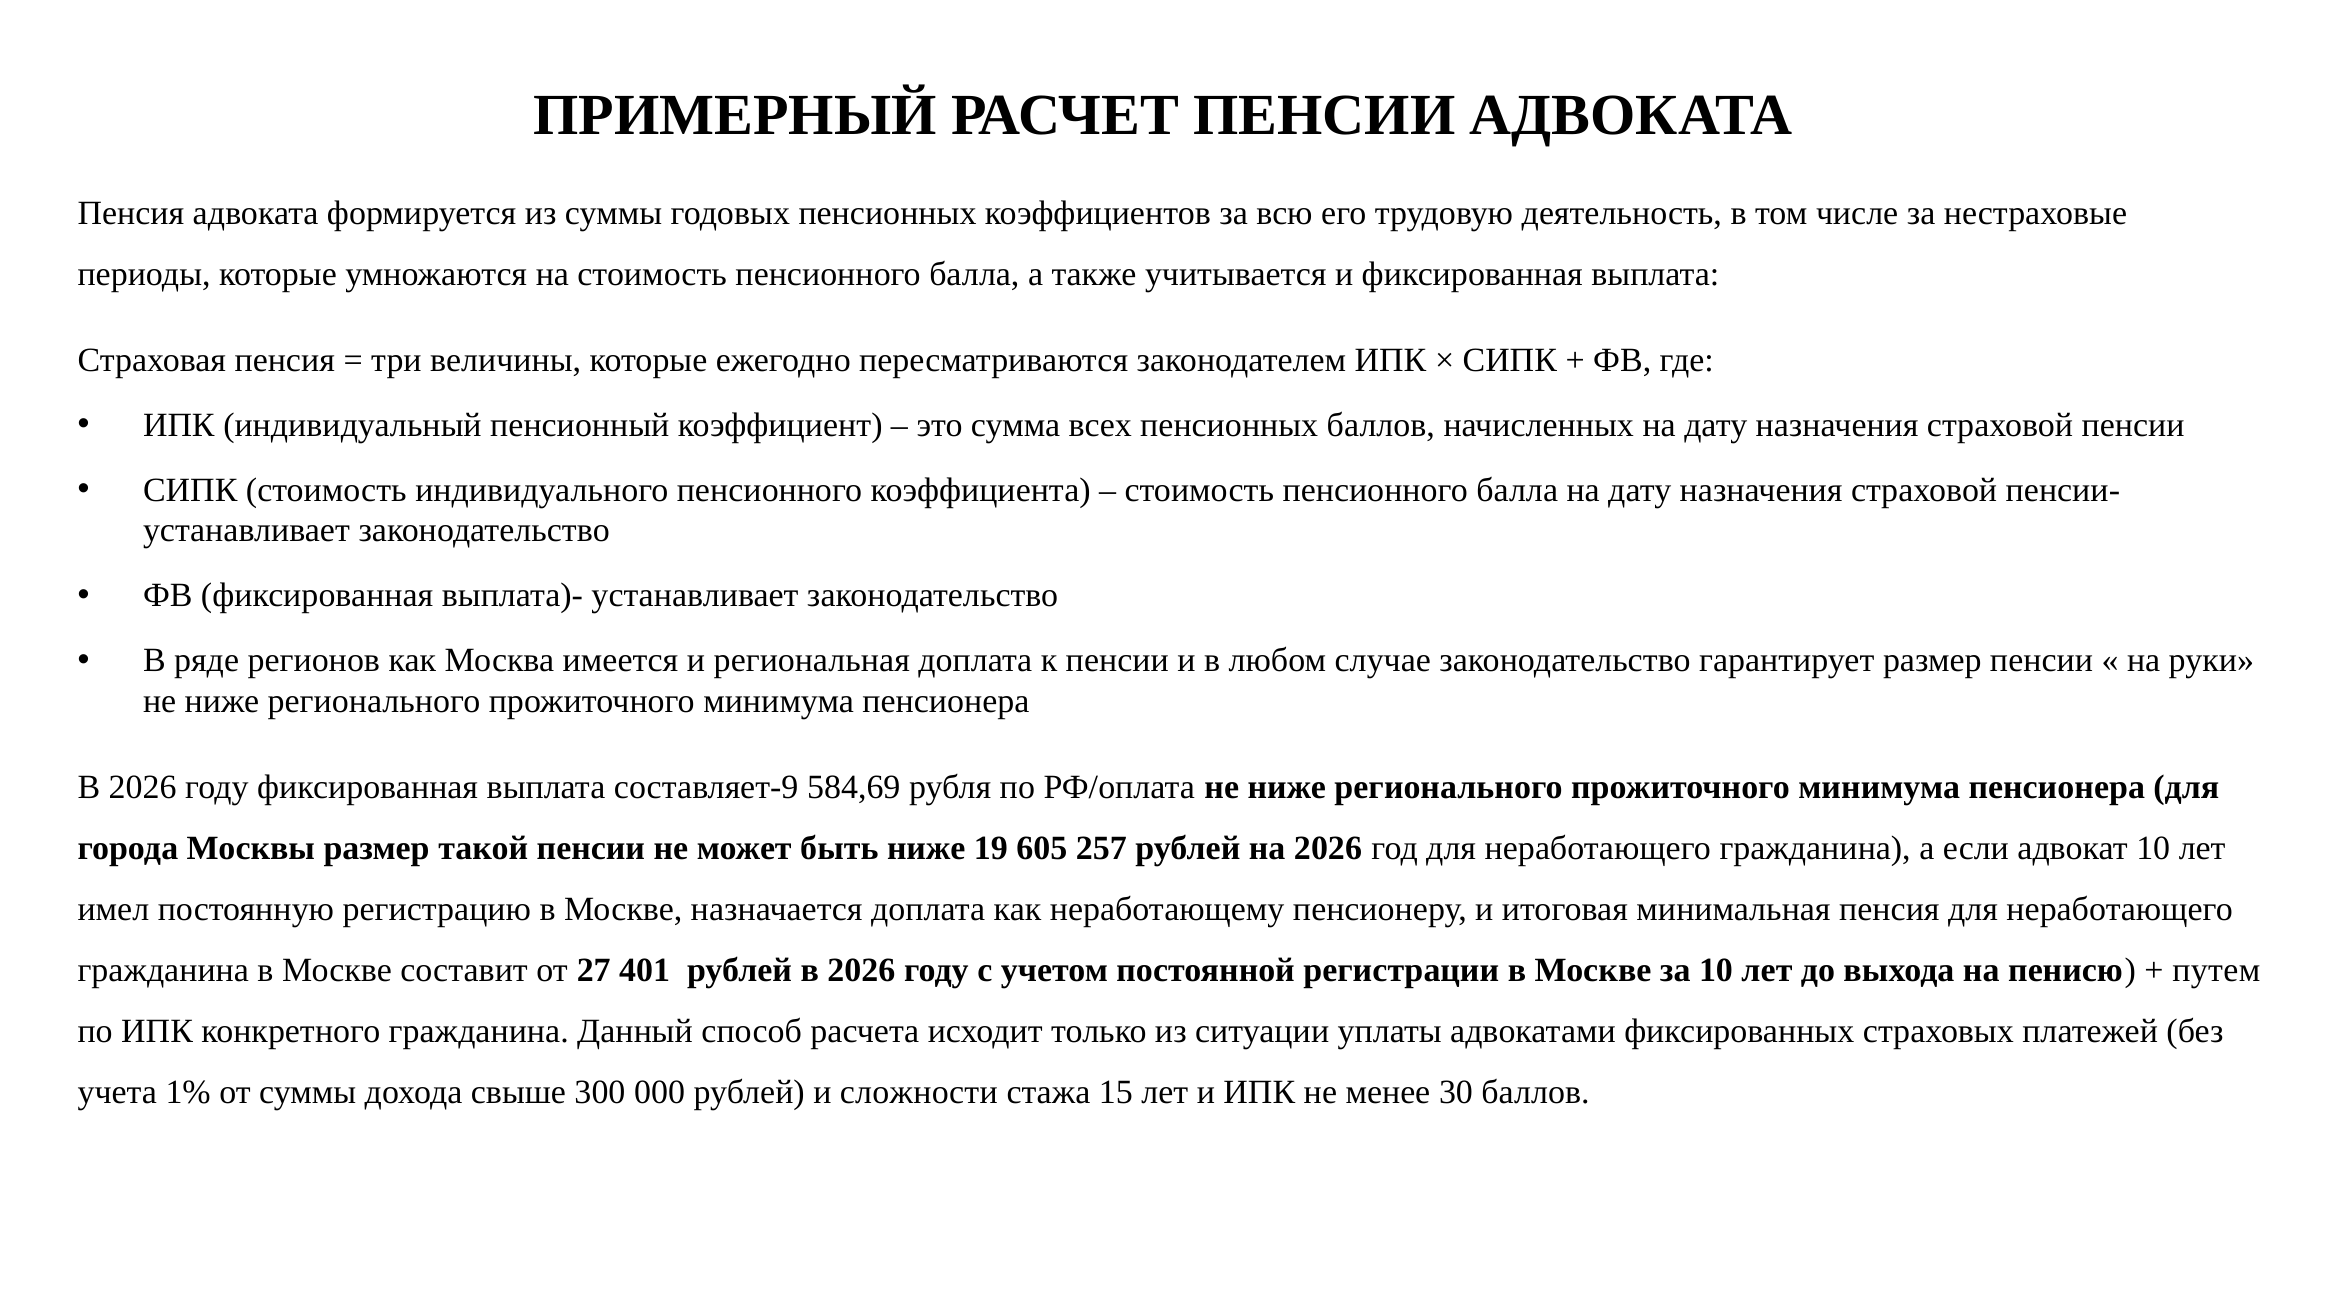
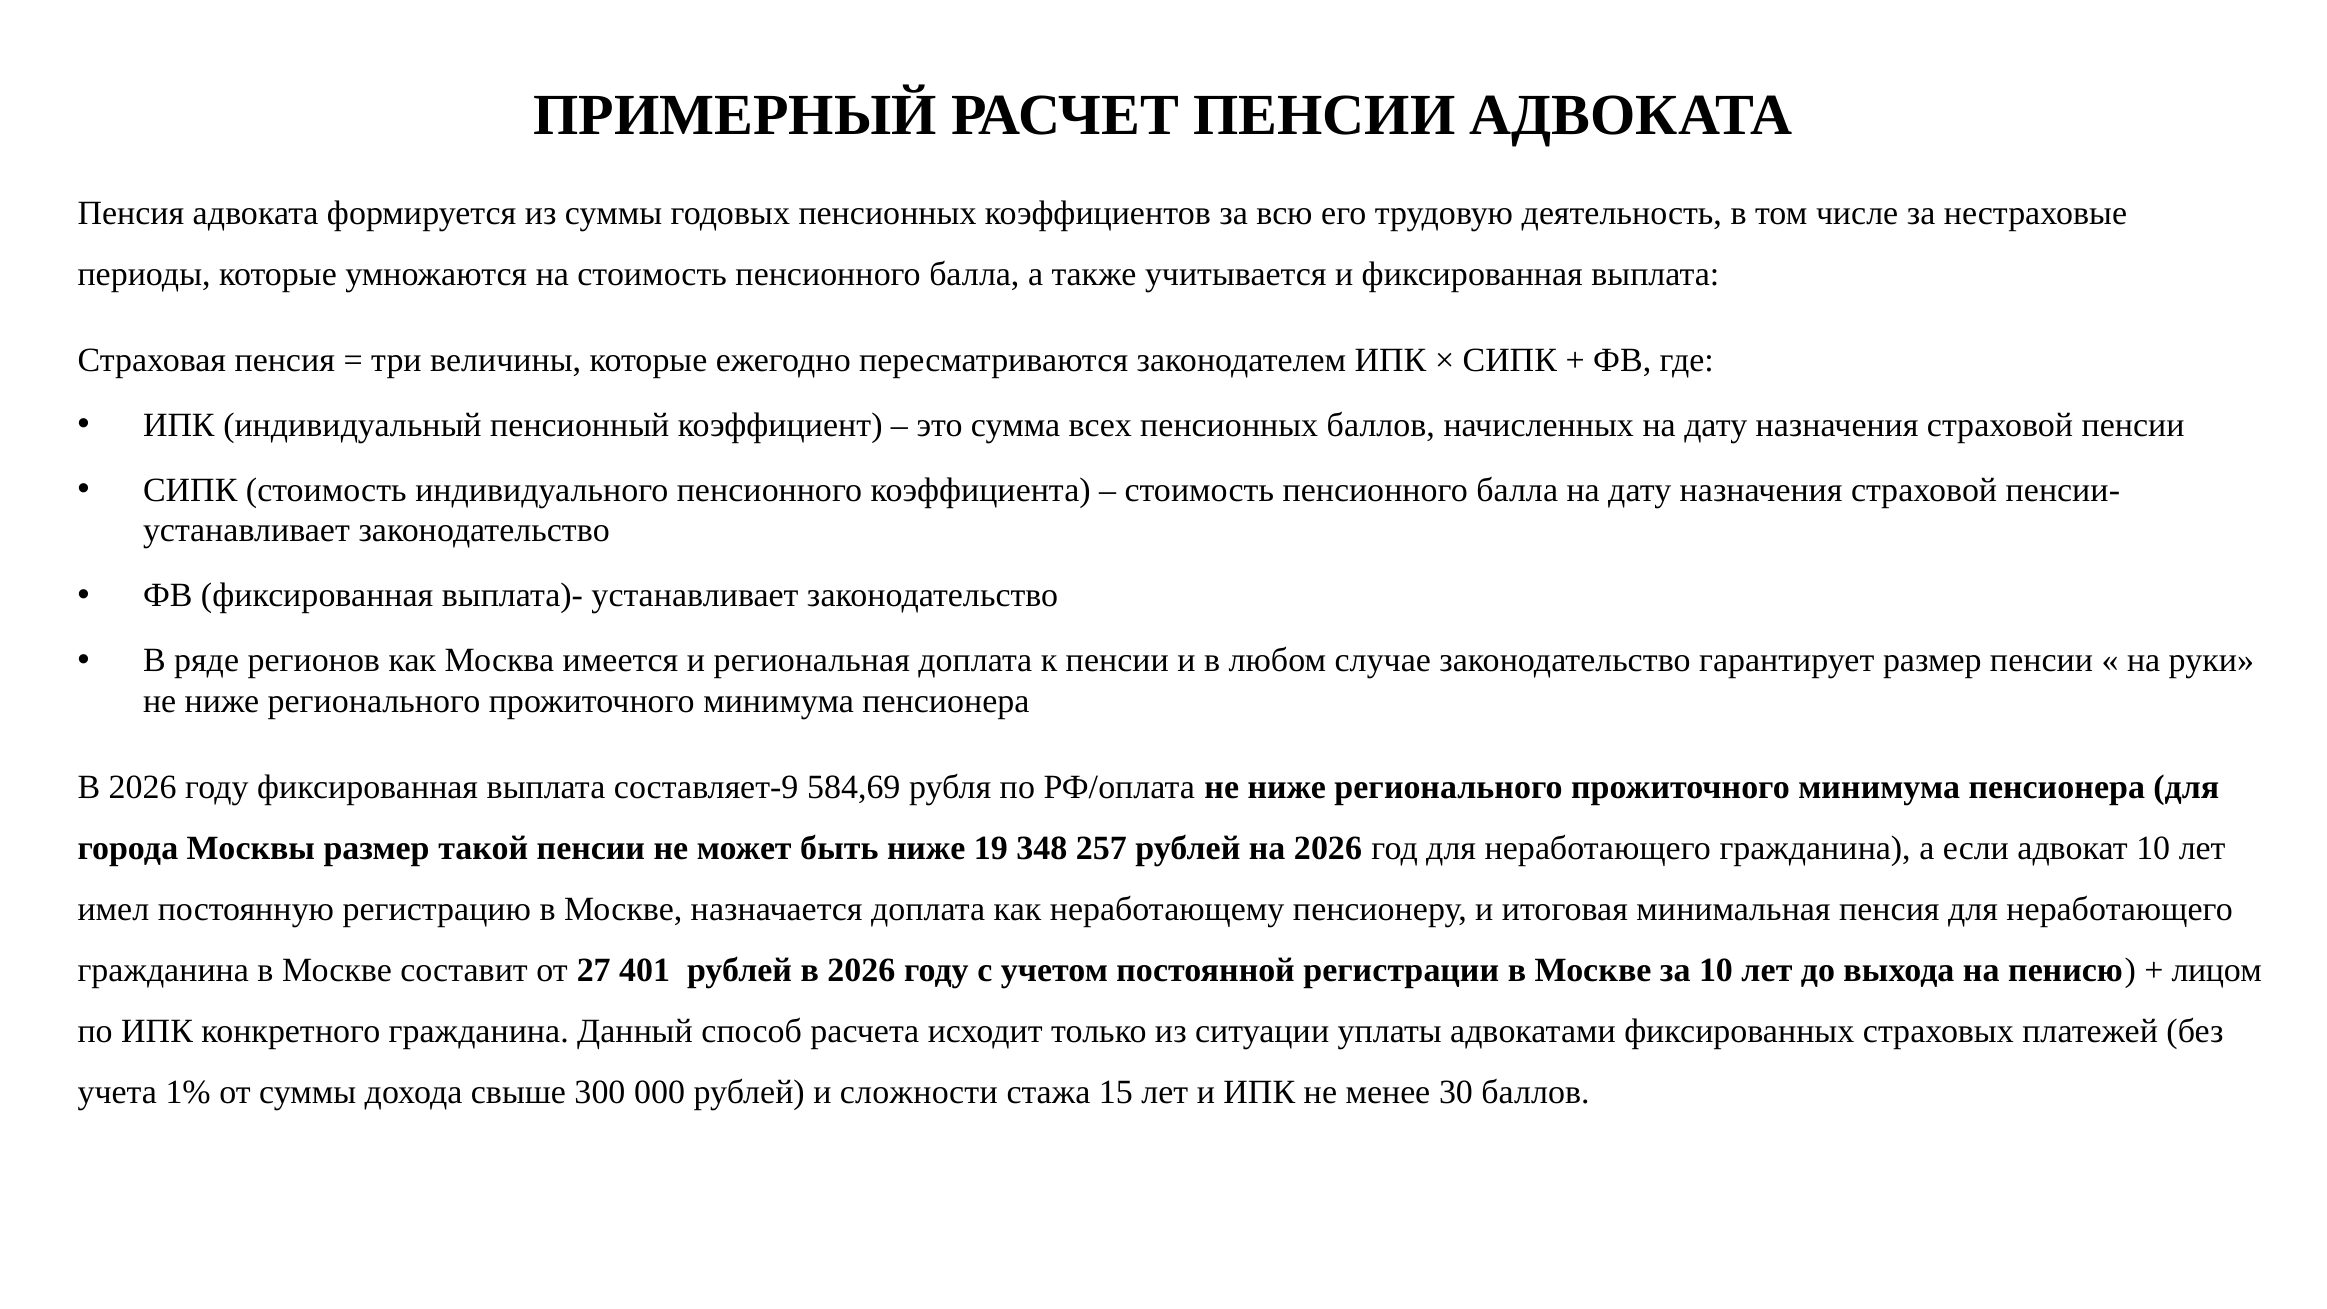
605: 605 -> 348
путем: путем -> лицом
